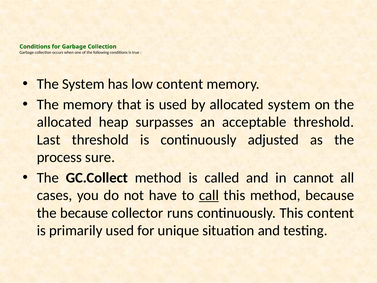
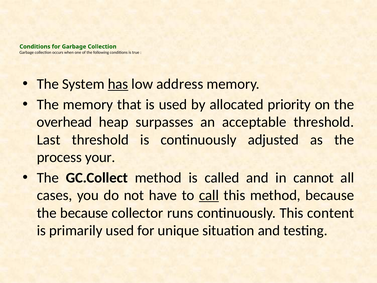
has underline: none -> present
low content: content -> address
allocated system: system -> priority
allocated at (64, 122): allocated -> overhead
sure: sure -> your
